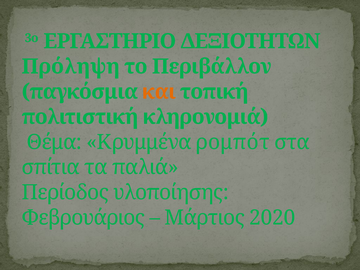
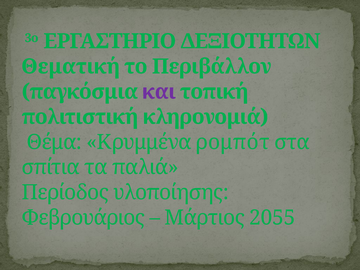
Πρόληψη: Πρόληψη -> Θεματική
και colour: orange -> purple
2020: 2020 -> 2055
